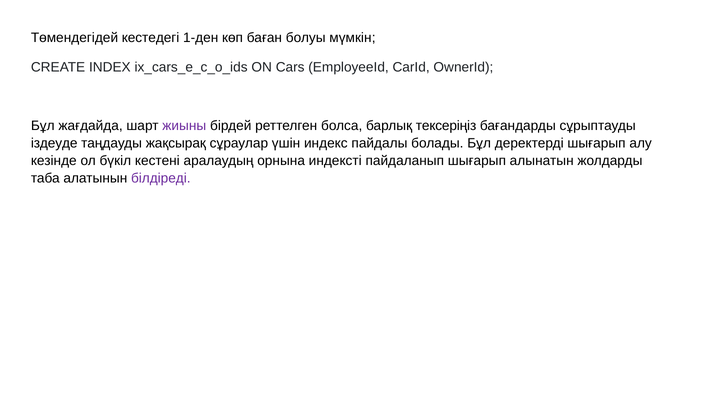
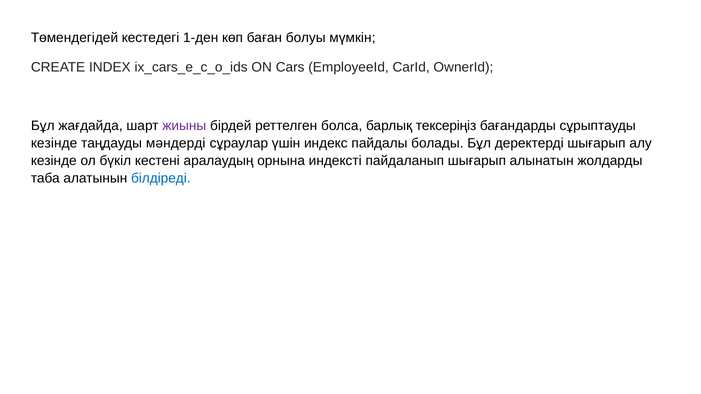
іздеуде at (54, 143): іздеуде -> кезінде
жақсырақ: жақсырақ -> мәндерді
білдіреді colour: purple -> blue
